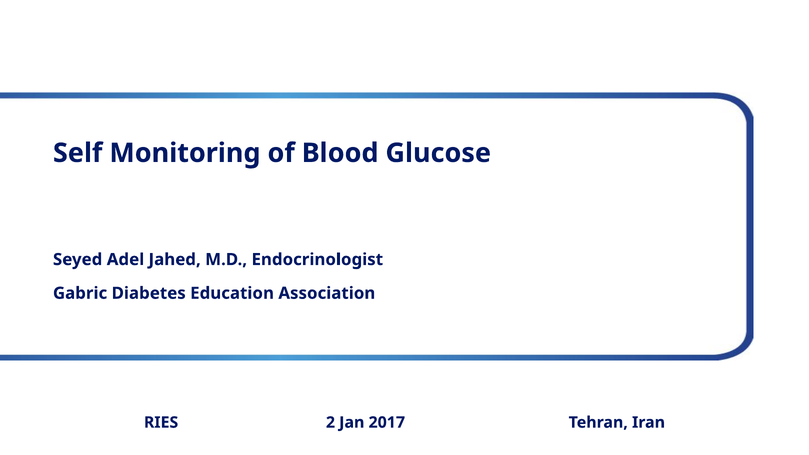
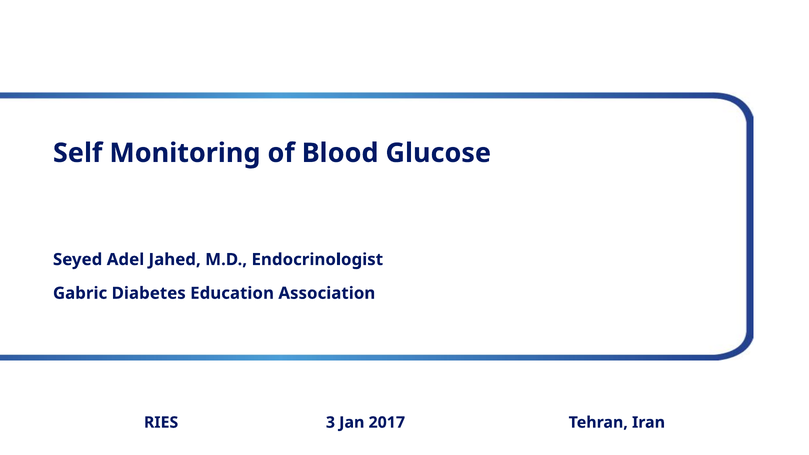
2: 2 -> 3
